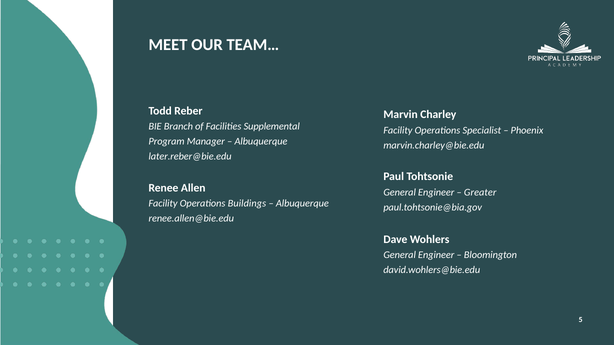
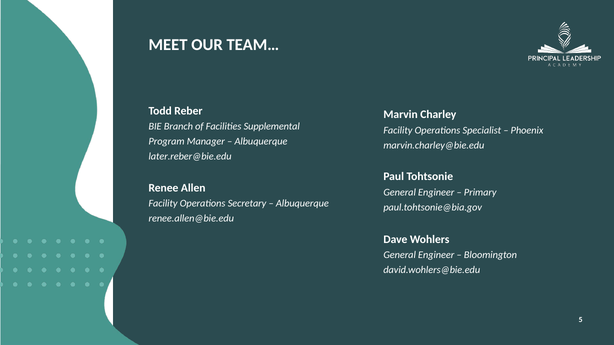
Greater: Greater -> Primary
Buildings: Buildings -> Secretary
